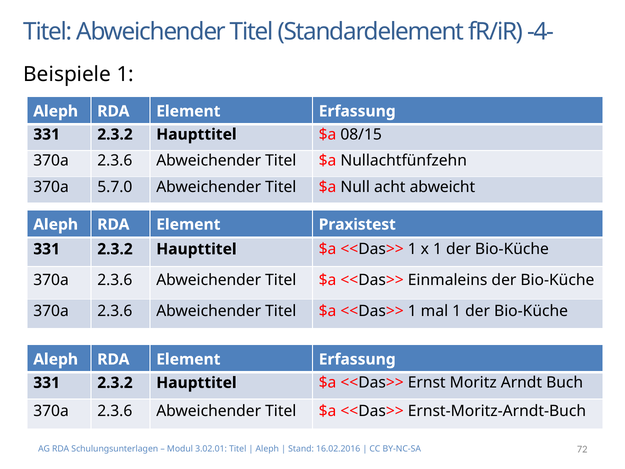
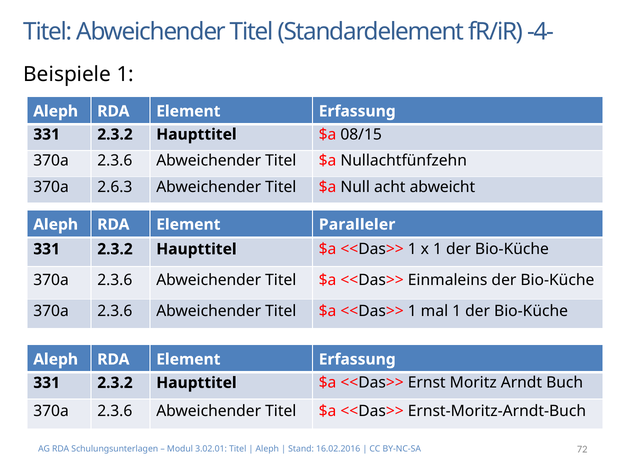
5.7.0: 5.7.0 -> 2.6.3
Praxistest: Praxistest -> Paralleler
